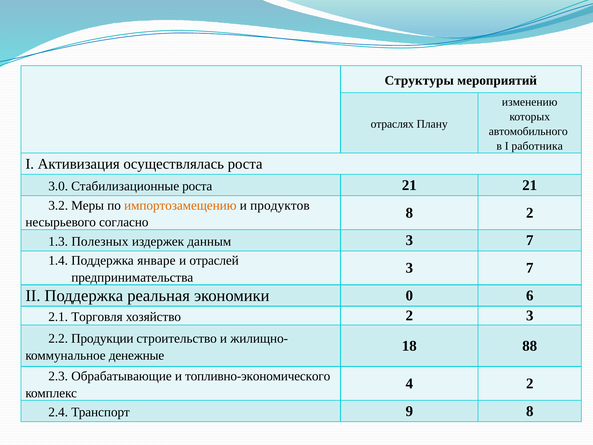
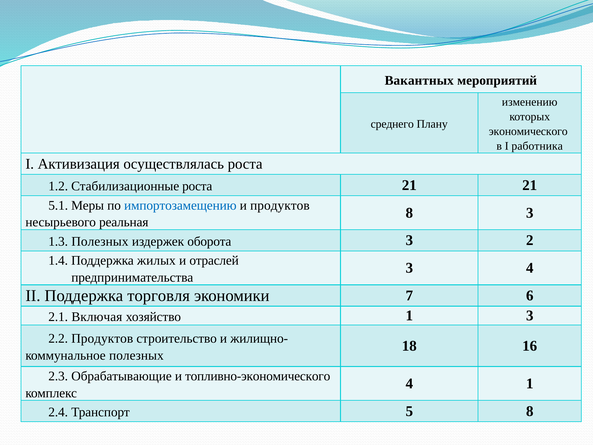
Структуры: Структуры -> Вакантных
отраслях: отраслях -> среднего
автомобильного: автомобильного -> экономического
3.0: 3.0 -> 1.2
3.2: 3.2 -> 5.1
импортозамещению colour: orange -> blue
8 2: 2 -> 3
согласно: согласно -> реальная
данным: данным -> оборота
7 at (530, 240): 7 -> 2
январе: январе -> жилых
7 at (530, 268): 7 -> 4
реальная: реальная -> торговля
0: 0 -> 7
Торговля: Торговля -> Включая
хозяйство 2: 2 -> 1
2.2 Продукции: Продукции -> Продуктов
88: 88 -> 16
денежные at (137, 355): денежные -> полезных
4 2: 2 -> 1
9: 9 -> 5
